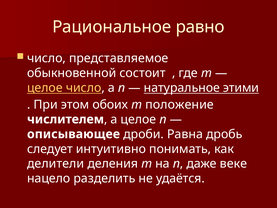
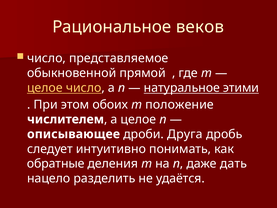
равно: равно -> веков
состоит: состоит -> прямой
Равна: Равна -> Друга
делители: делители -> обратные
веке: веке -> дать
